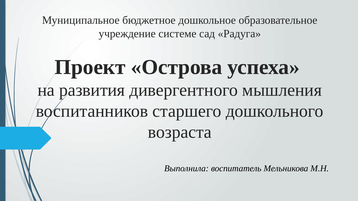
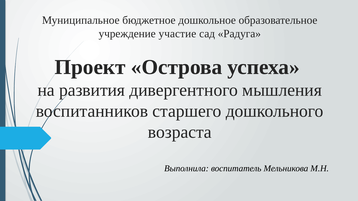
системе: системе -> участие
